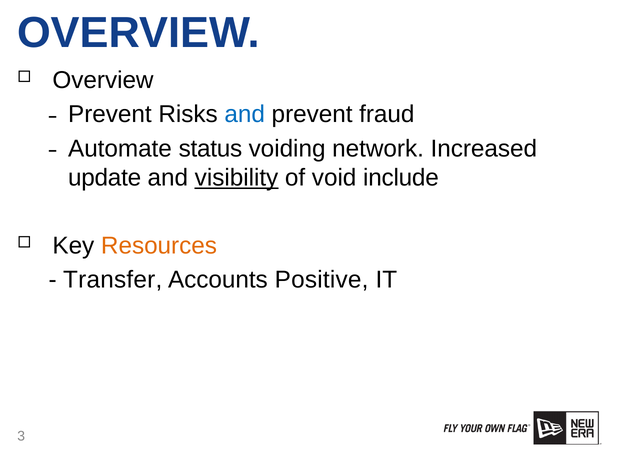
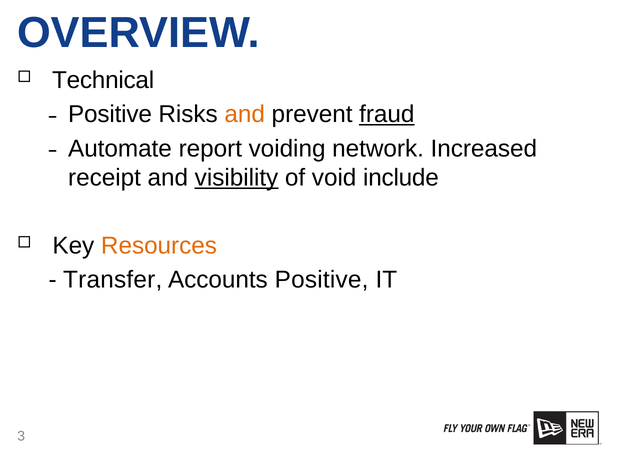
Overview at (103, 80): Overview -> Technical
Prevent at (110, 114): Prevent -> Positive
and at (245, 114) colour: blue -> orange
fraud underline: none -> present
status: status -> report
update: update -> receipt
